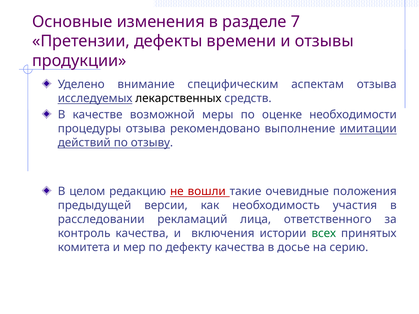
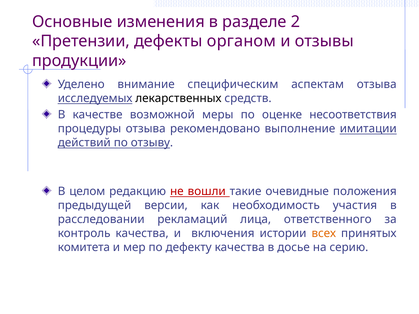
7: 7 -> 2
времени: времени -> органом
необходимости: необходимости -> несоответствия
всех colour: green -> orange
